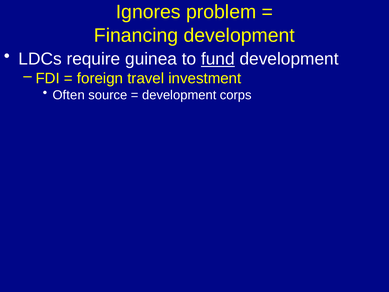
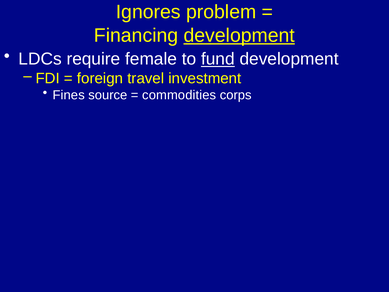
development at (239, 35) underline: none -> present
guinea: guinea -> female
Often: Often -> Fines
development at (179, 95): development -> commodities
